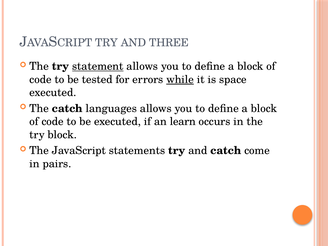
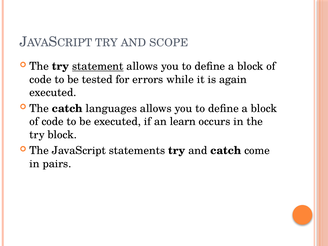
THREE: THREE -> SCOPE
while underline: present -> none
space: space -> again
